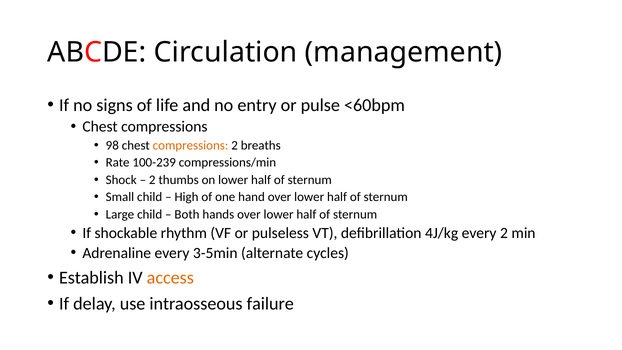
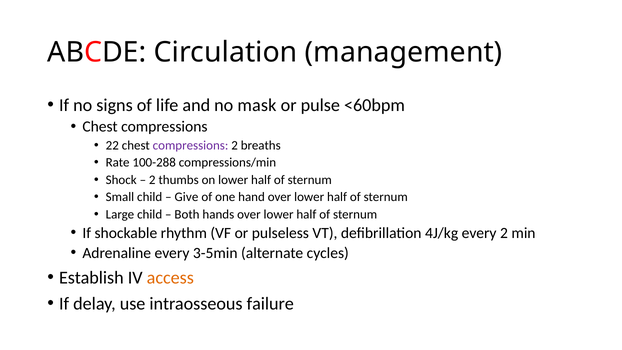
entry: entry -> mask
98: 98 -> 22
compressions at (191, 145) colour: orange -> purple
100-239: 100-239 -> 100-288
High: High -> Give
